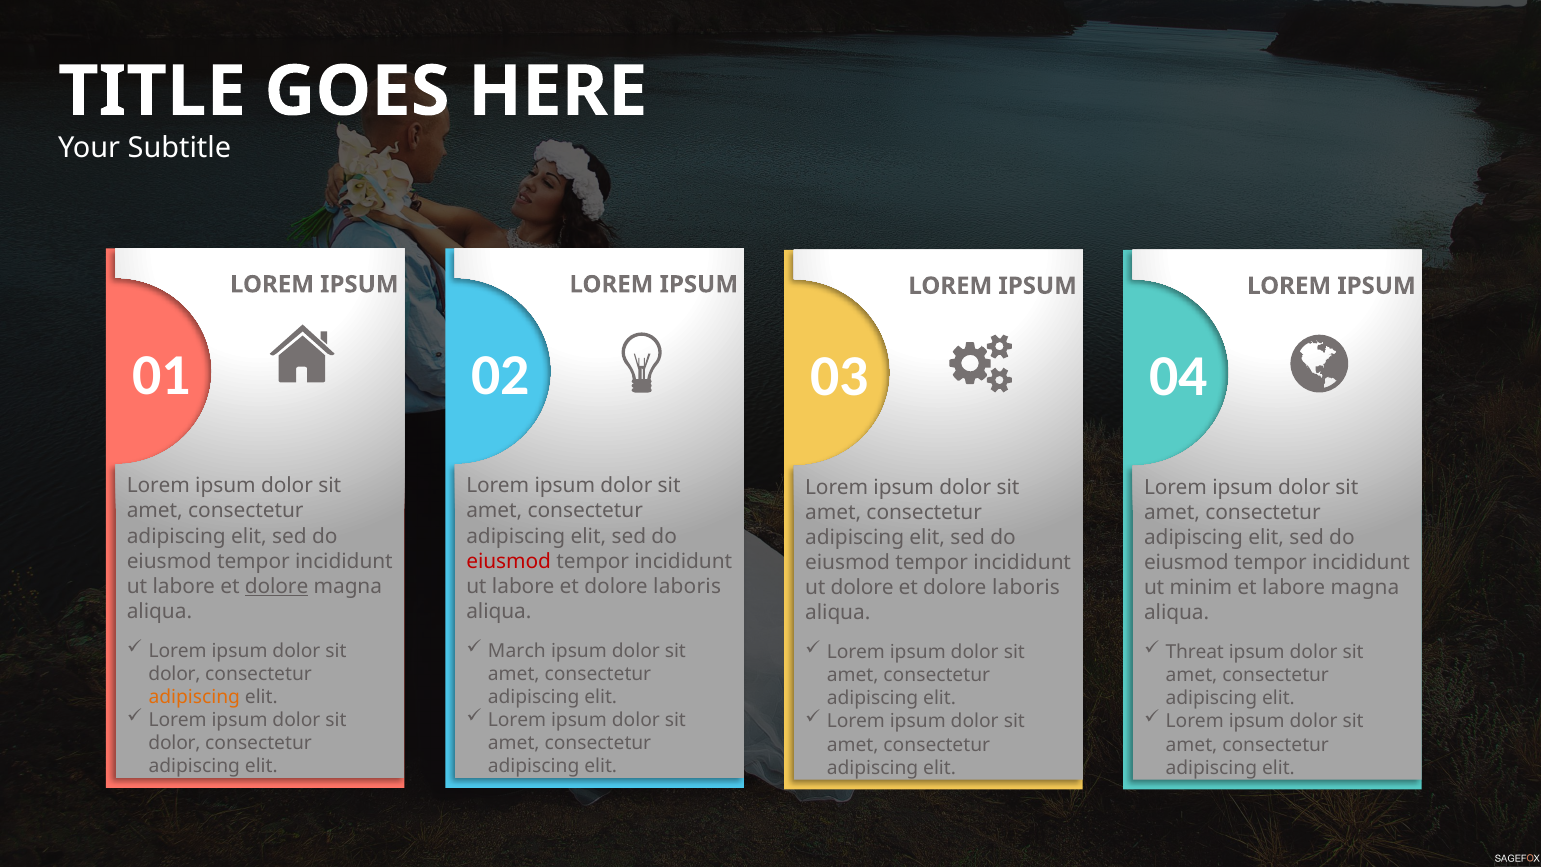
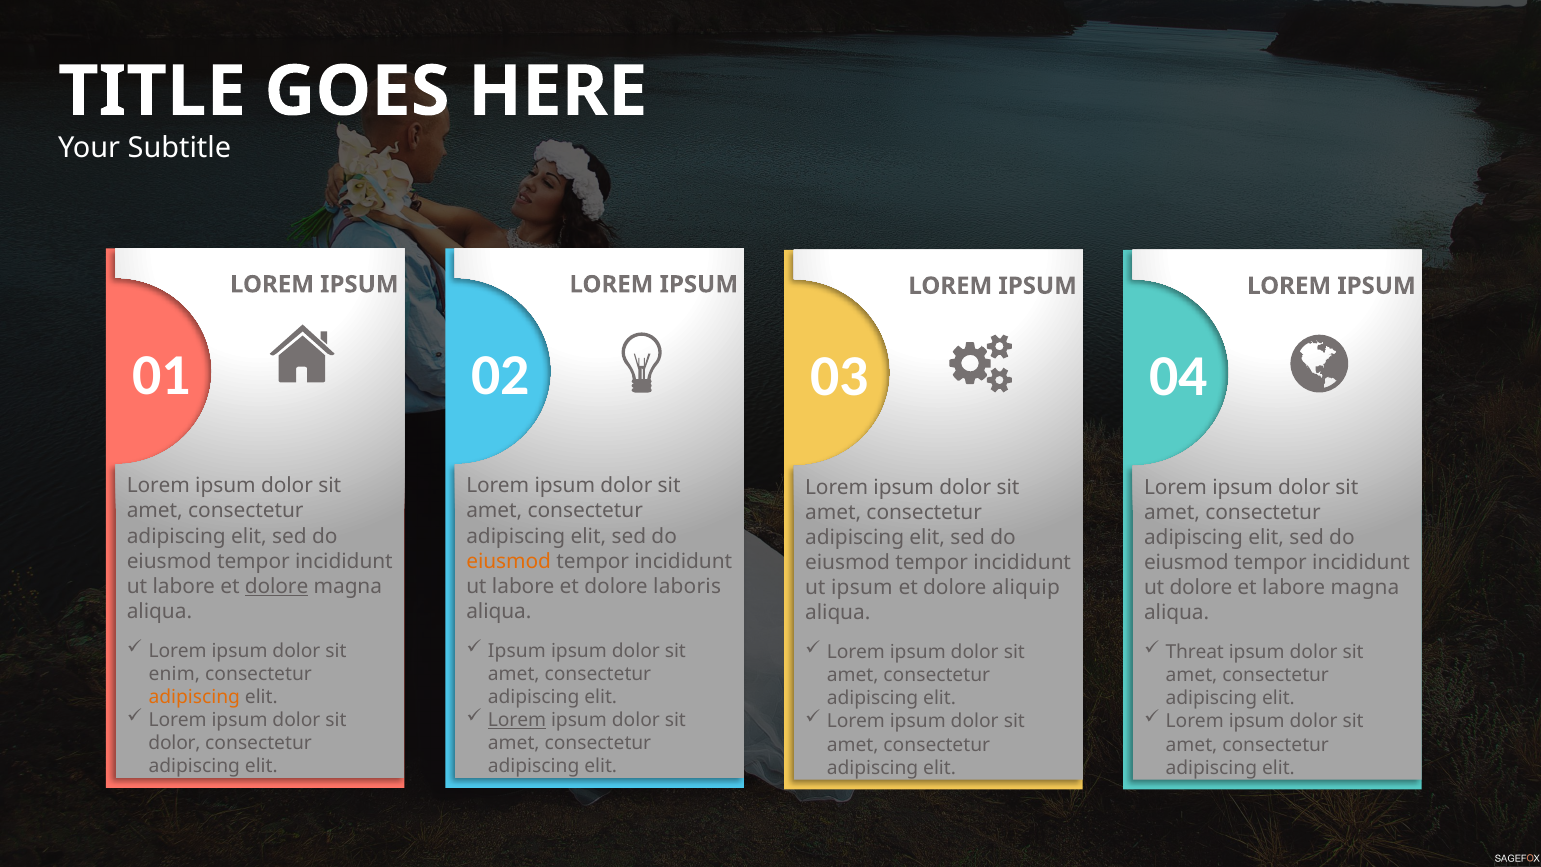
eiusmod at (509, 561) colour: red -> orange
ut dolore: dolore -> ipsum
laboris at (1026, 588): laboris -> aliquip
ut minim: minim -> dolore
March at (517, 651): March -> Ipsum
dolor at (175, 674): dolor -> enim
Lorem at (517, 720) underline: none -> present
